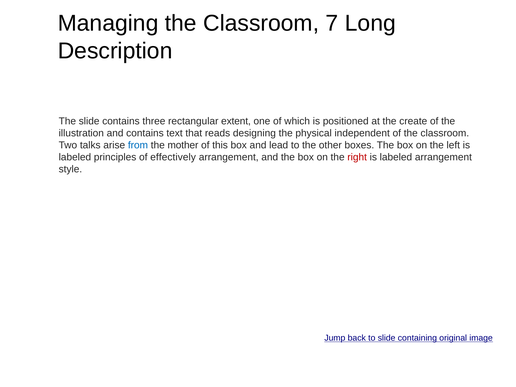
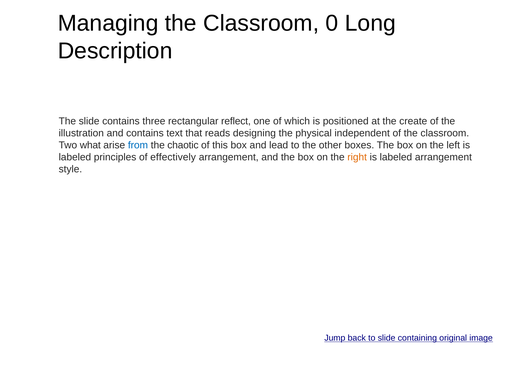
7: 7 -> 0
extent: extent -> reflect
talks: talks -> what
mother: mother -> chaotic
right colour: red -> orange
